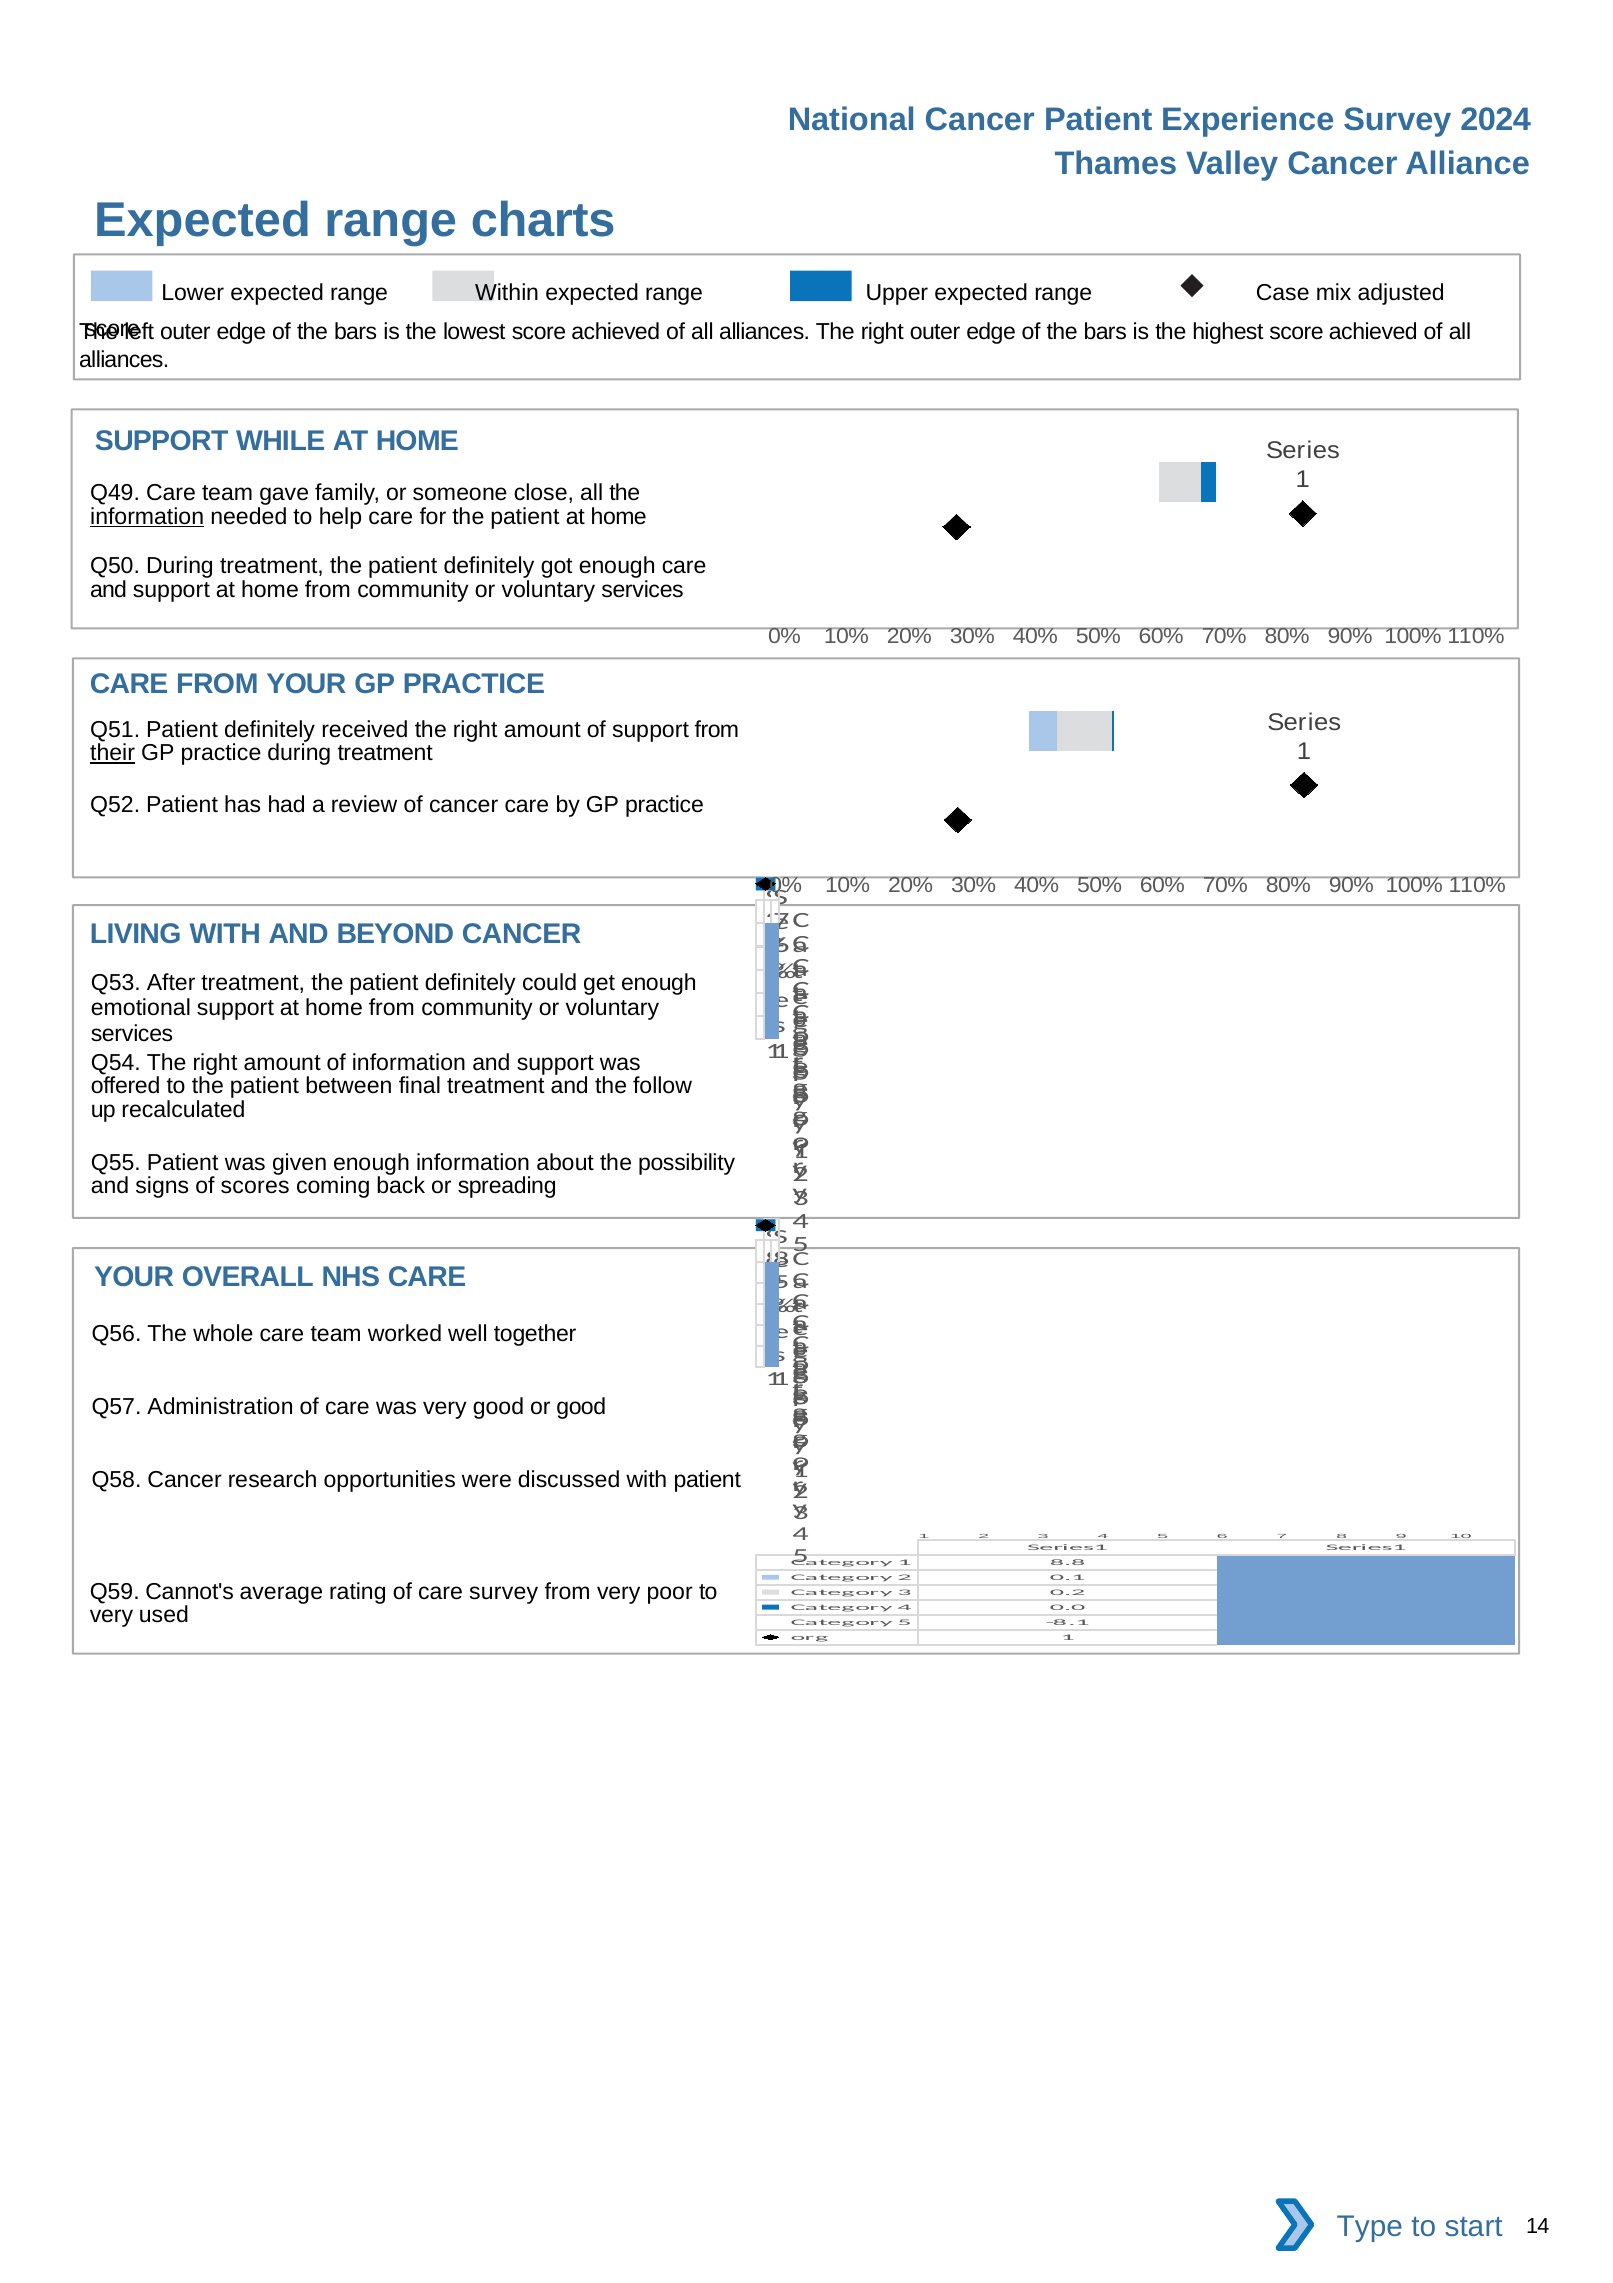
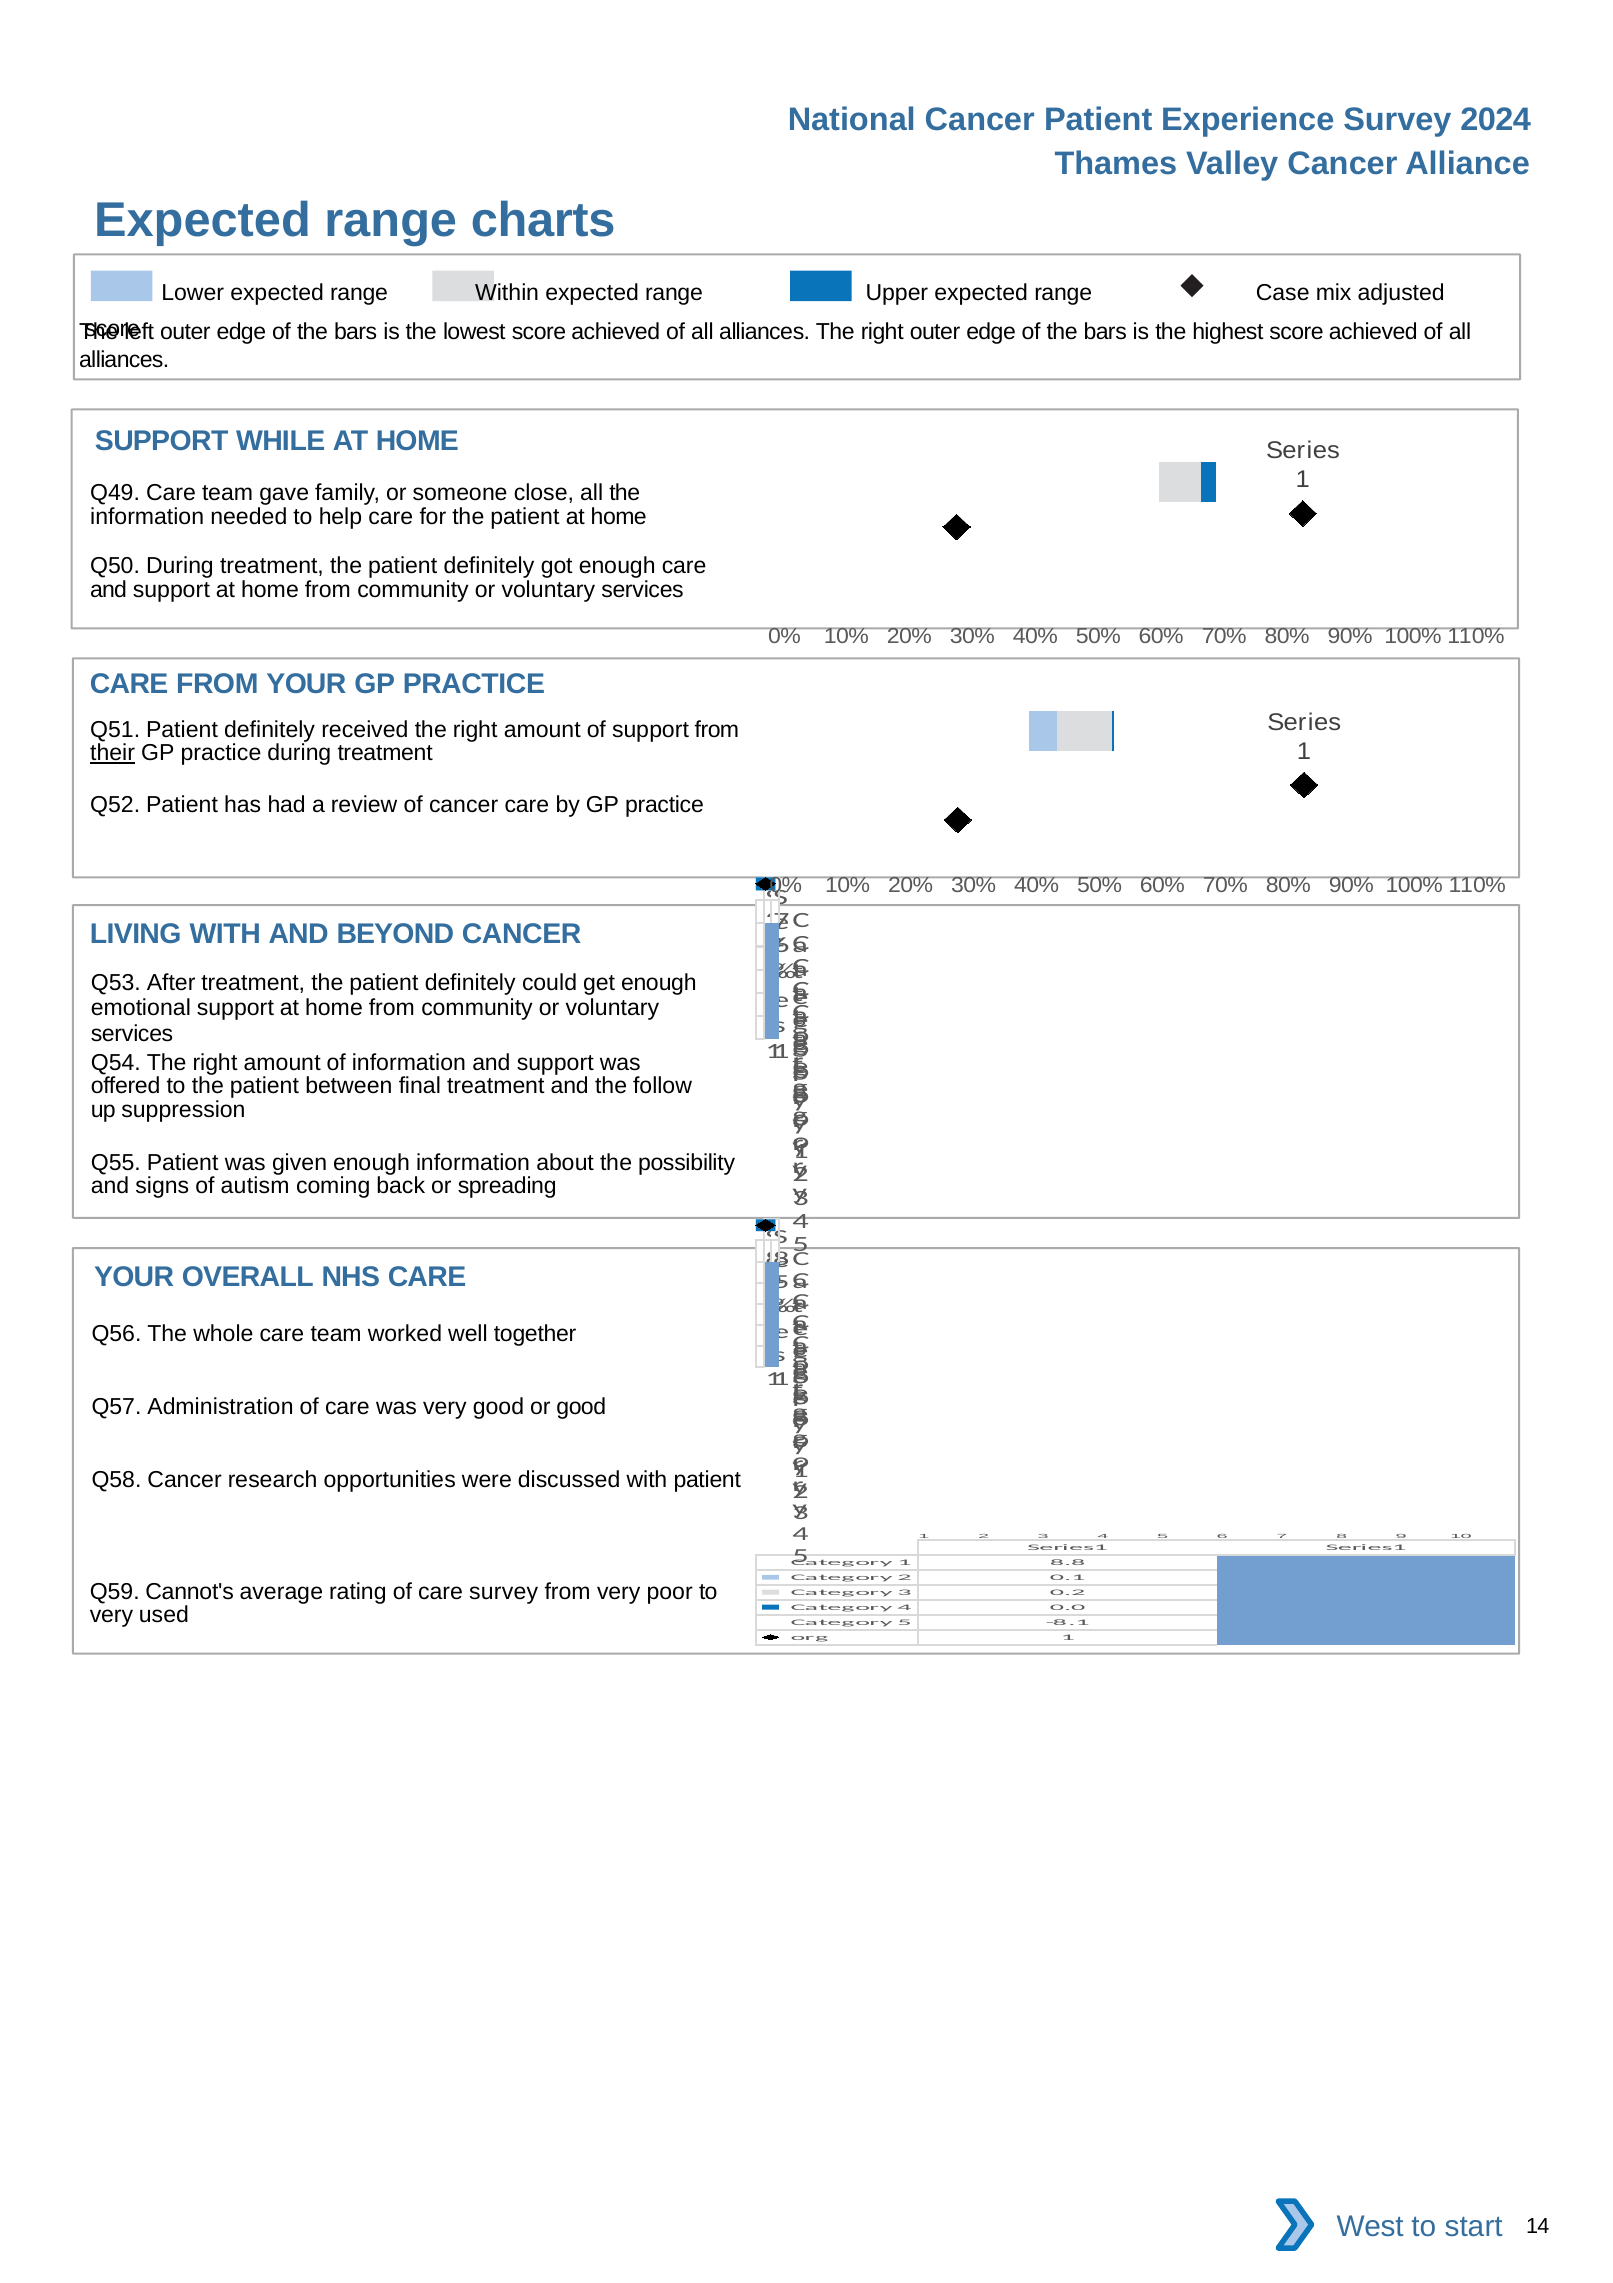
information at (147, 516) underline: present -> none
recalculated: recalculated -> suppression
scores: scores -> autism
Type: Type -> West
